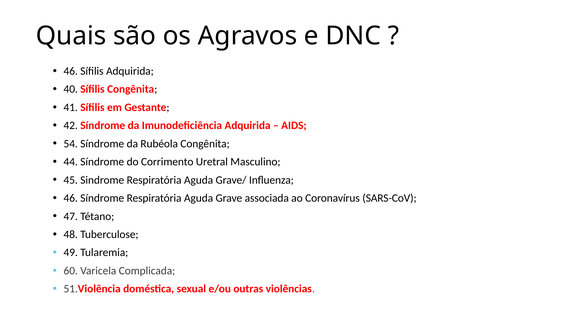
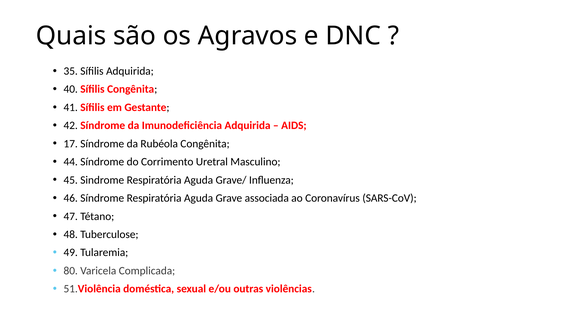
46 at (71, 71): 46 -> 35
54: 54 -> 17
60: 60 -> 80
